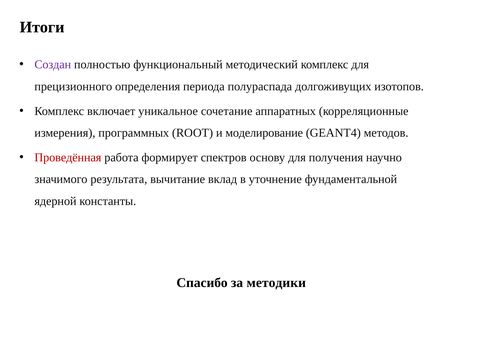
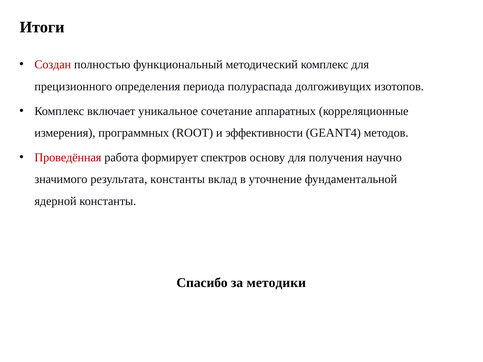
Создан colour: purple -> red
моделирование: моделирование -> эффективности
результата вычитание: вычитание -> константы
